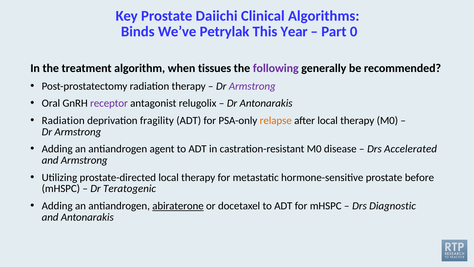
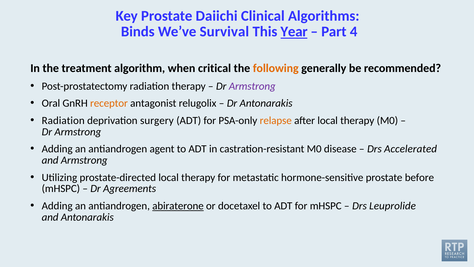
Petrylak: Petrylak -> Survival
Year underline: none -> present
0: 0 -> 4
tissues: tissues -> critical
following colour: purple -> orange
receptor colour: purple -> orange
fragility: fragility -> surgery
Teratogenic: Teratogenic -> Agreements
Diagnostic: Diagnostic -> Leuprolide
